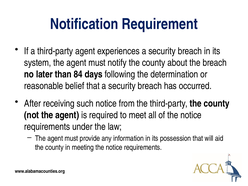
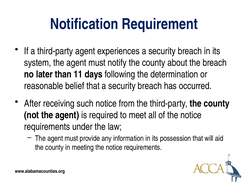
84: 84 -> 11
